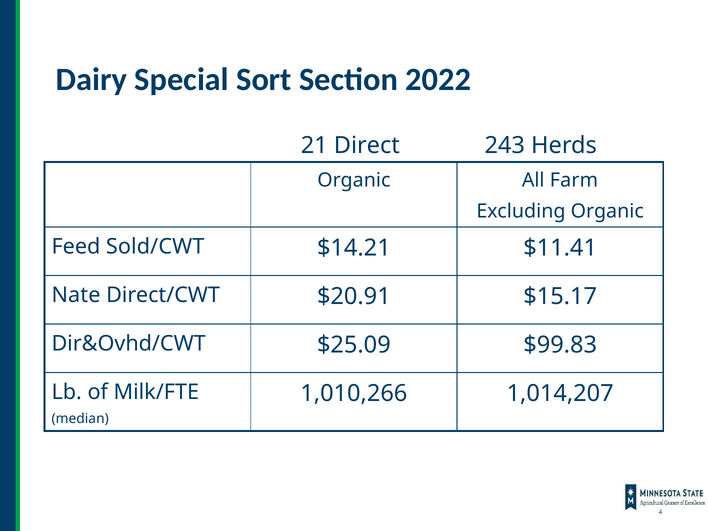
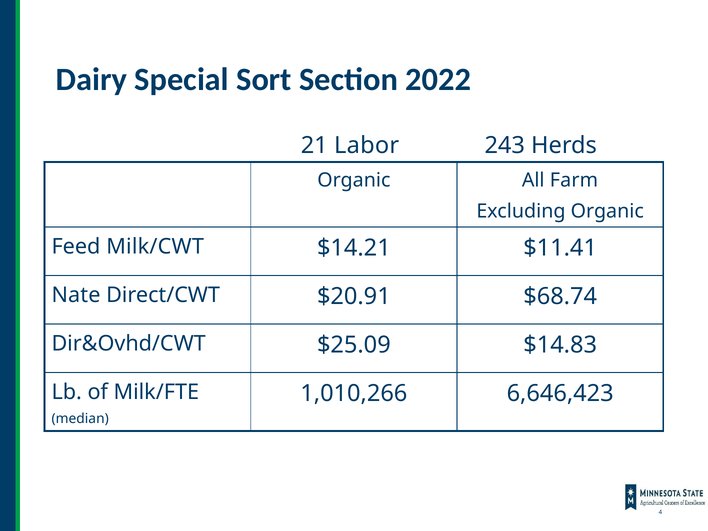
Direct: Direct -> Labor
Sold/CWT: Sold/CWT -> Milk/CWT
$15.17: $15.17 -> $68.74
$99.83: $99.83 -> $14.83
1,014,207: 1,014,207 -> 6,646,423
